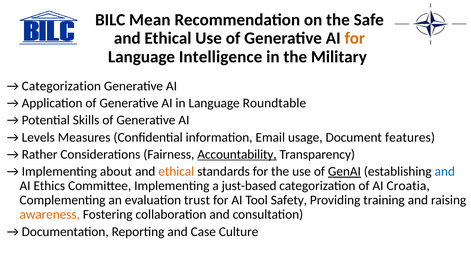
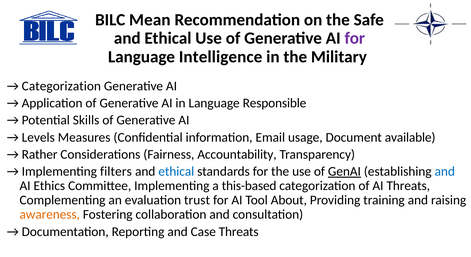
for at (355, 38) colour: orange -> purple
Roundtable: Roundtable -> Responsible
features: features -> available
Accountability underline: present -> none
about: about -> filters
ethical at (176, 171) colour: orange -> blue
just-based: just-based -> this-based
AI Croatia: Croatia -> Threats
Safety: Safety -> About
Case Culture: Culture -> Threats
